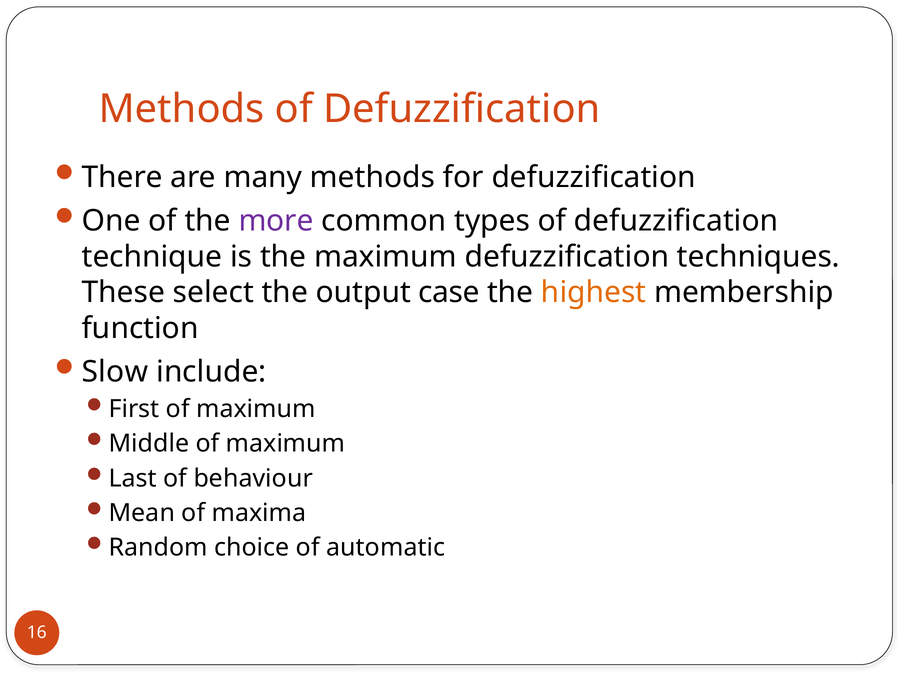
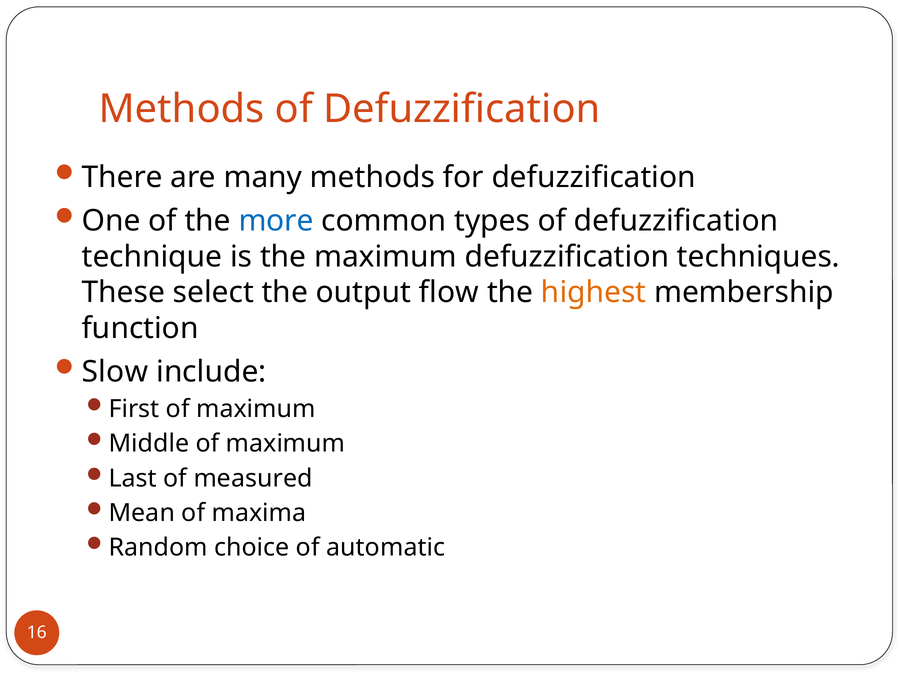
more colour: purple -> blue
case: case -> flow
behaviour: behaviour -> measured
